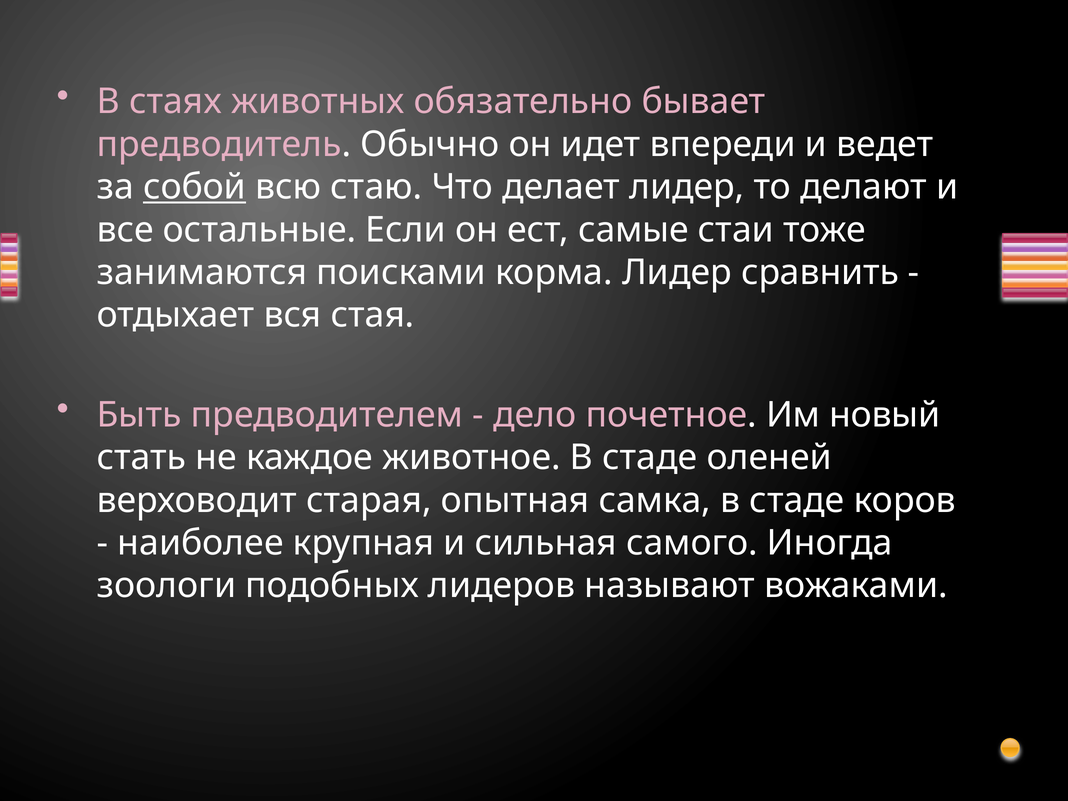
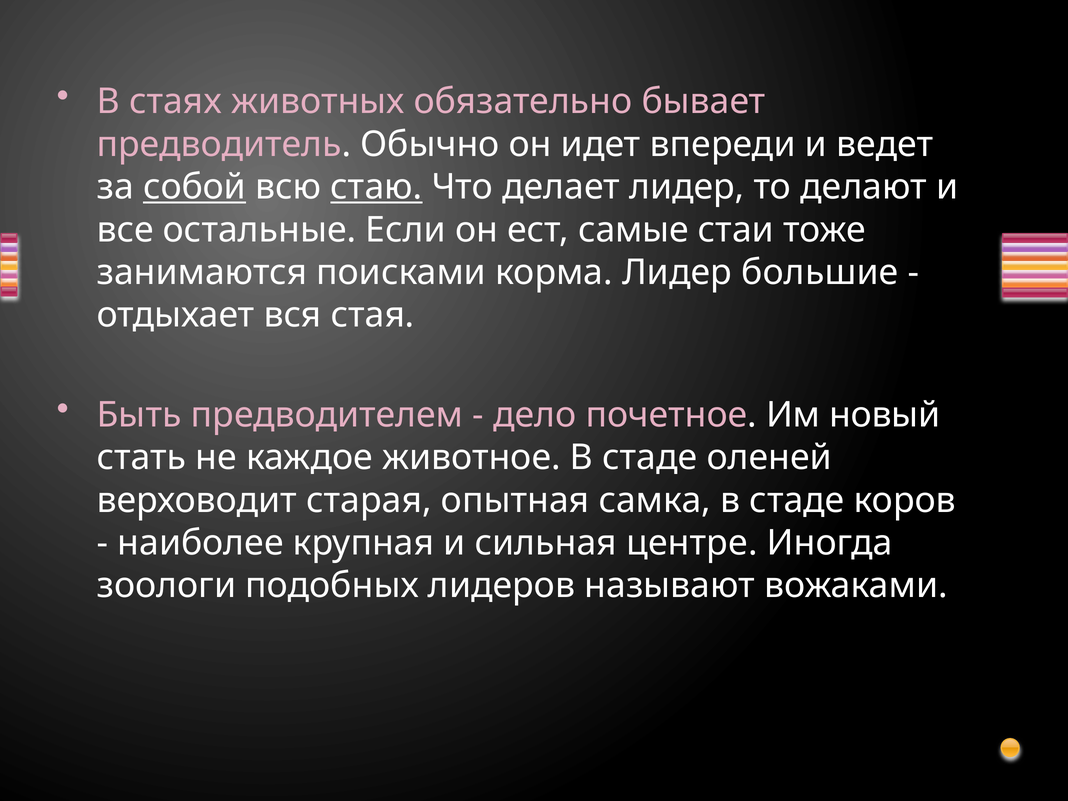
стаю underline: none -> present
сравнить: сравнить -> большие
самого: самого -> центре
